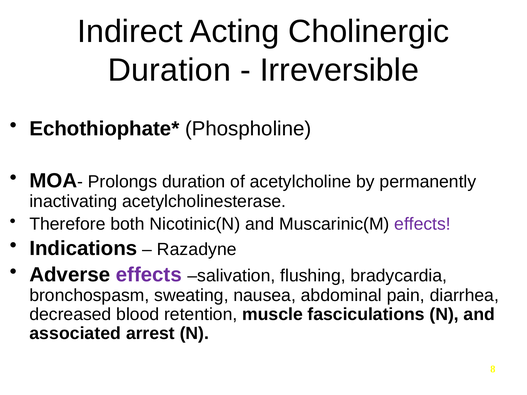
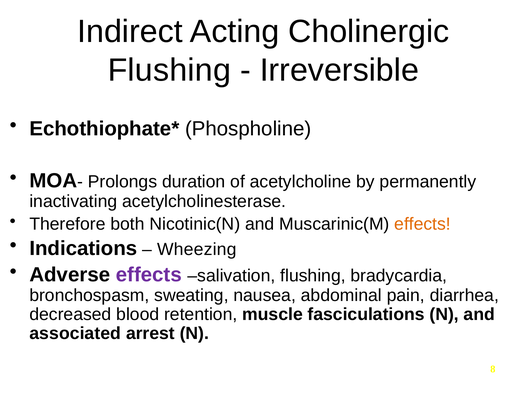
Duration at (169, 70): Duration -> Flushing
effects at (422, 224) colour: purple -> orange
Razadyne: Razadyne -> Wheezing
